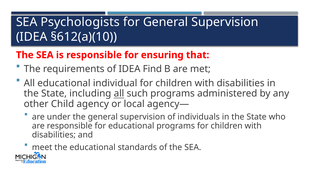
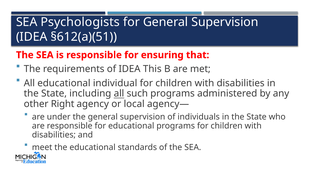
§612(a)(10: §612(a)(10 -> §612(a)(51
Find: Find -> This
Child: Child -> Right
